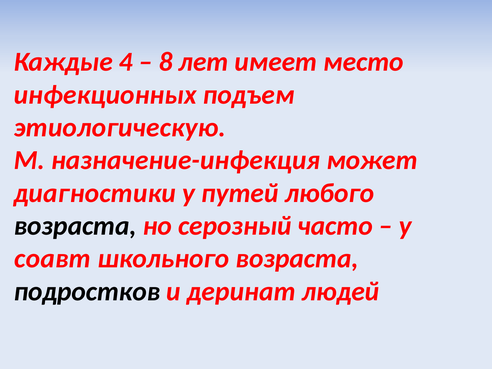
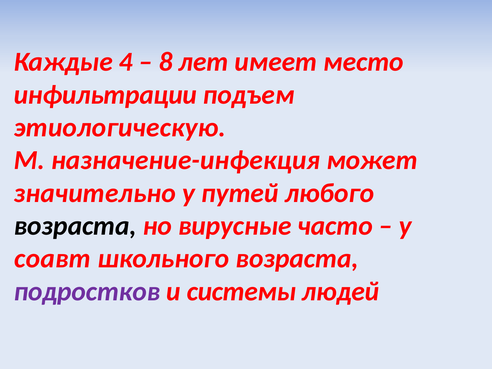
инфекционных: инфекционных -> инфильтрации
диагностики: диагностики -> значительно
серозный: серозный -> вирусные
подростков colour: black -> purple
деринат: деринат -> системы
